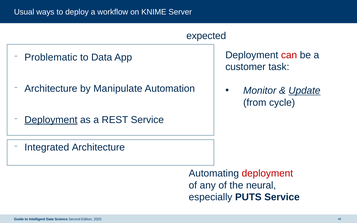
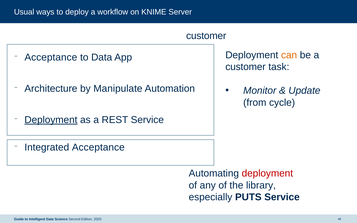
expected at (206, 36): expected -> customer
can colour: red -> orange
Problematic at (51, 57): Problematic -> Acceptance
Update underline: present -> none
Integrated Architecture: Architecture -> Acceptance
neural: neural -> library
